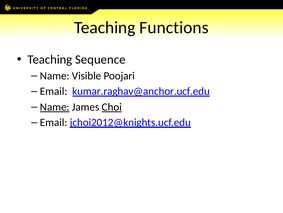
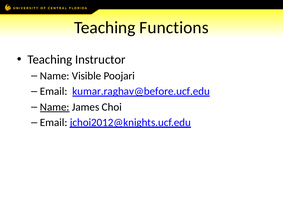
Sequence: Sequence -> Instructor
kumar.raghav@anchor.ucf.edu: kumar.raghav@anchor.ucf.edu -> kumar.raghav@before.ucf.edu
Choi underline: present -> none
